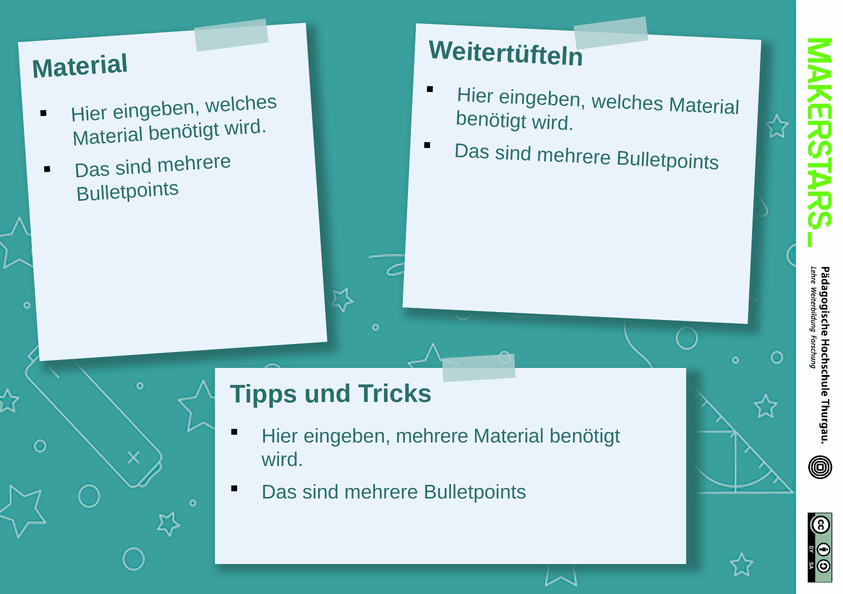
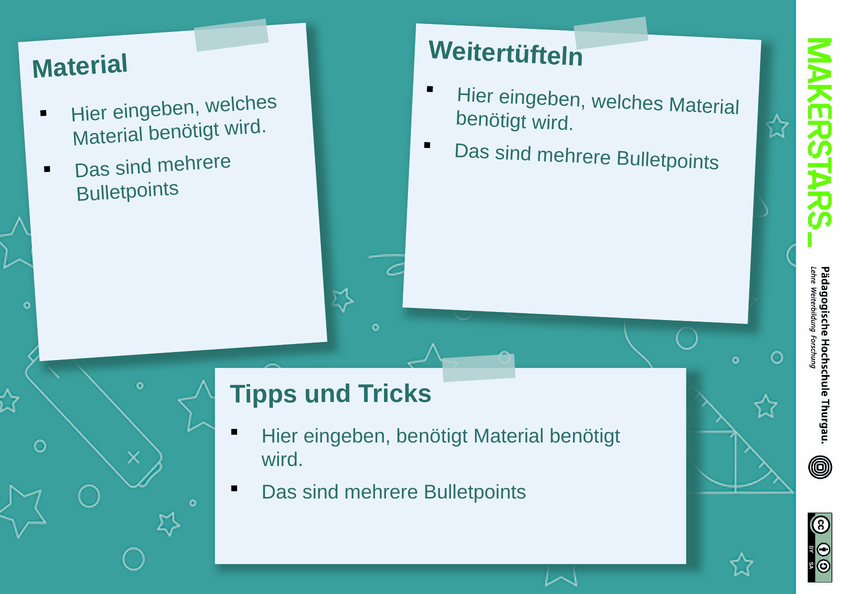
eingeben mehrere: mehrere -> benötigt
